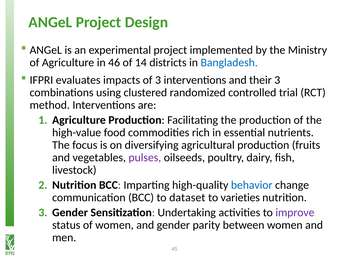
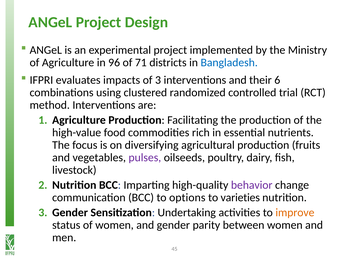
46: 46 -> 96
14: 14 -> 71
their 3: 3 -> 6
behavior colour: blue -> purple
dataset: dataset -> options
improve colour: purple -> orange
